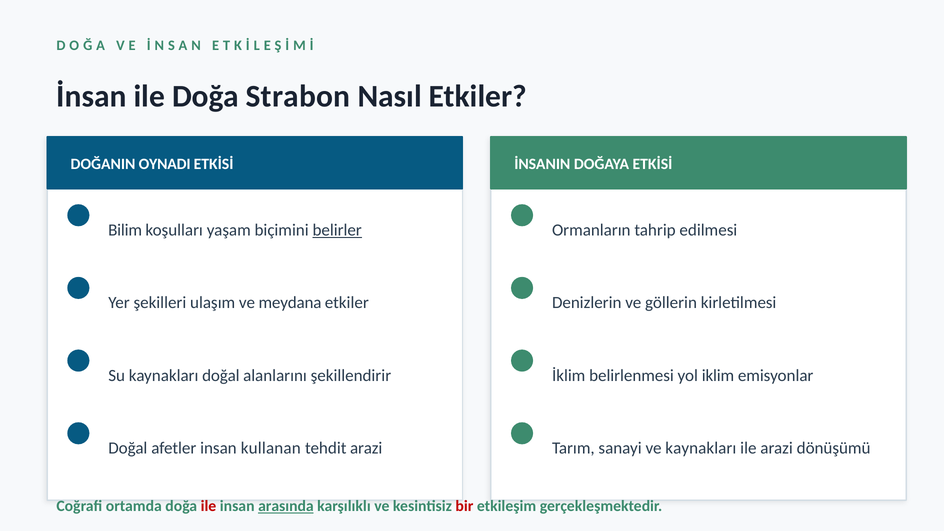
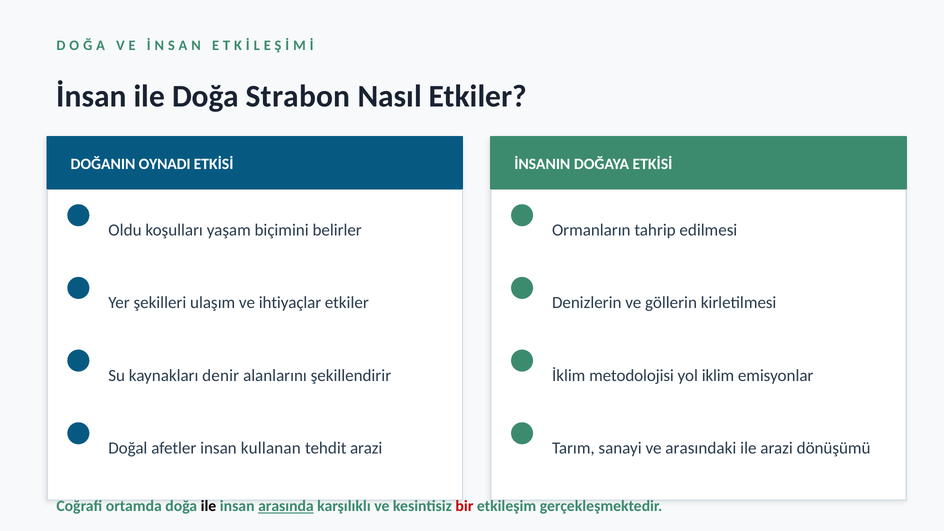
Bilim: Bilim -> Oldu
belirler underline: present -> none
meydana: meydana -> ihtiyaçlar
kaynakları doğal: doğal -> denir
belirlenmesi: belirlenmesi -> metodolojisi
ve kaynakları: kaynakları -> arasındaki
ile at (208, 506) colour: red -> black
